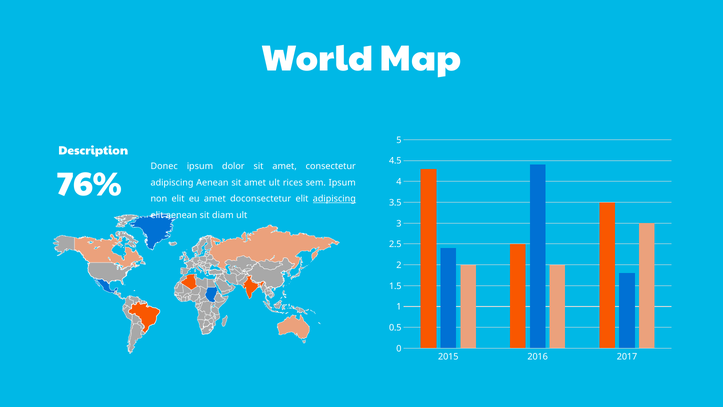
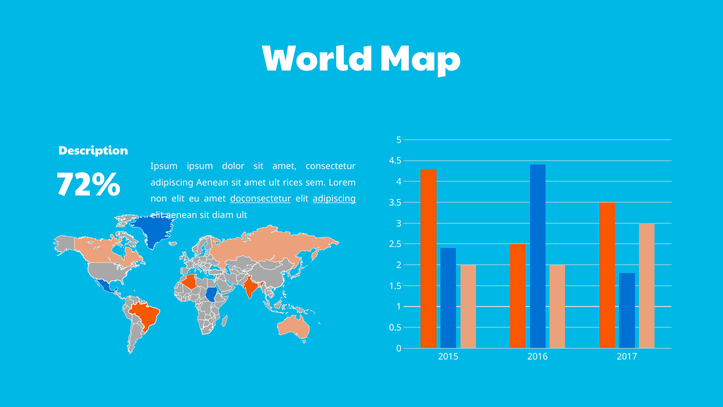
Donec at (164, 166): Donec -> Ipsum
76%: 76% -> 72%
sem Ipsum: Ipsum -> Lorem
doconsectetur underline: none -> present
